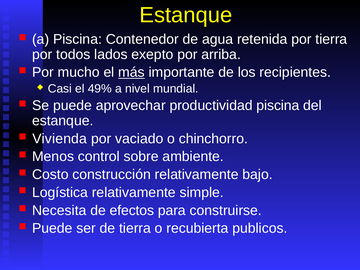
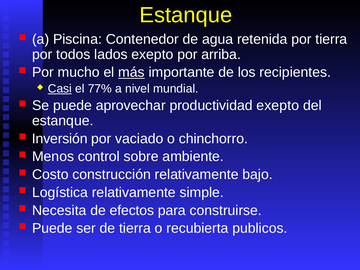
Casi underline: none -> present
49%: 49% -> 77%
productividad piscina: piscina -> exepto
Vivienda: Vivienda -> Inversión
